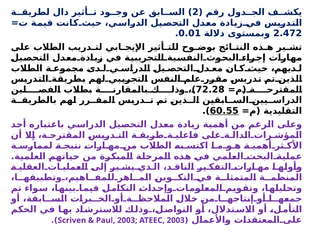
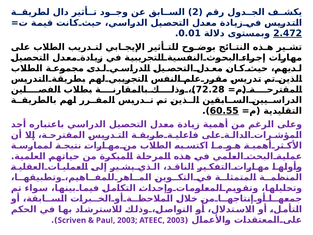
2.472 underline: none -> present
